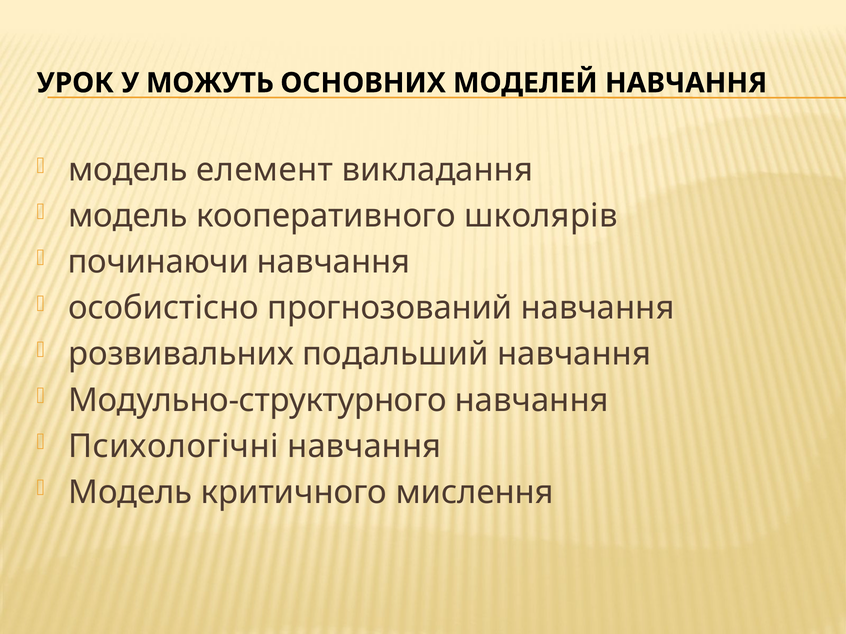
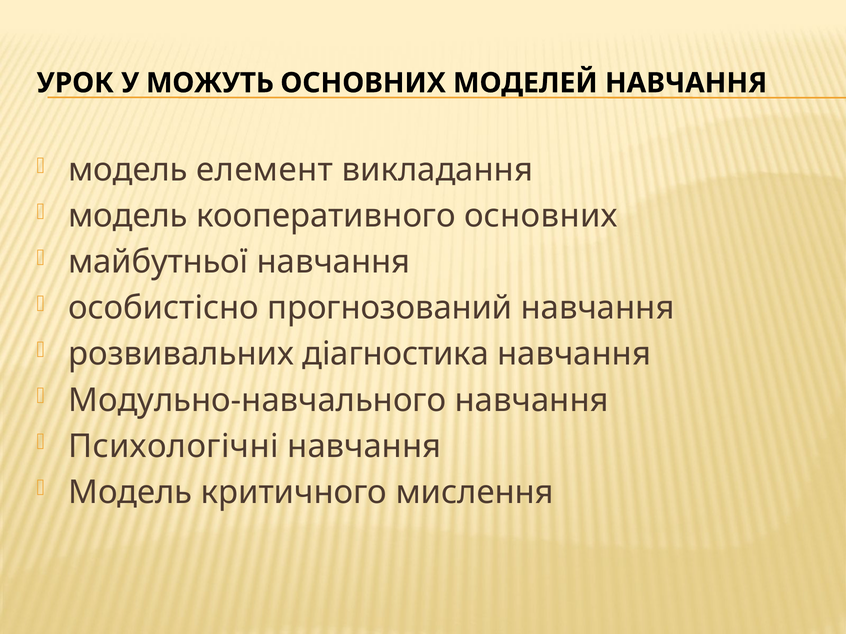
кооперативного школярів: школярів -> основних
починаючи: починаючи -> майбутньої
подальший: подальший -> діагностика
Модульно-структурного: Модульно-структурного -> Модульно-навчального
